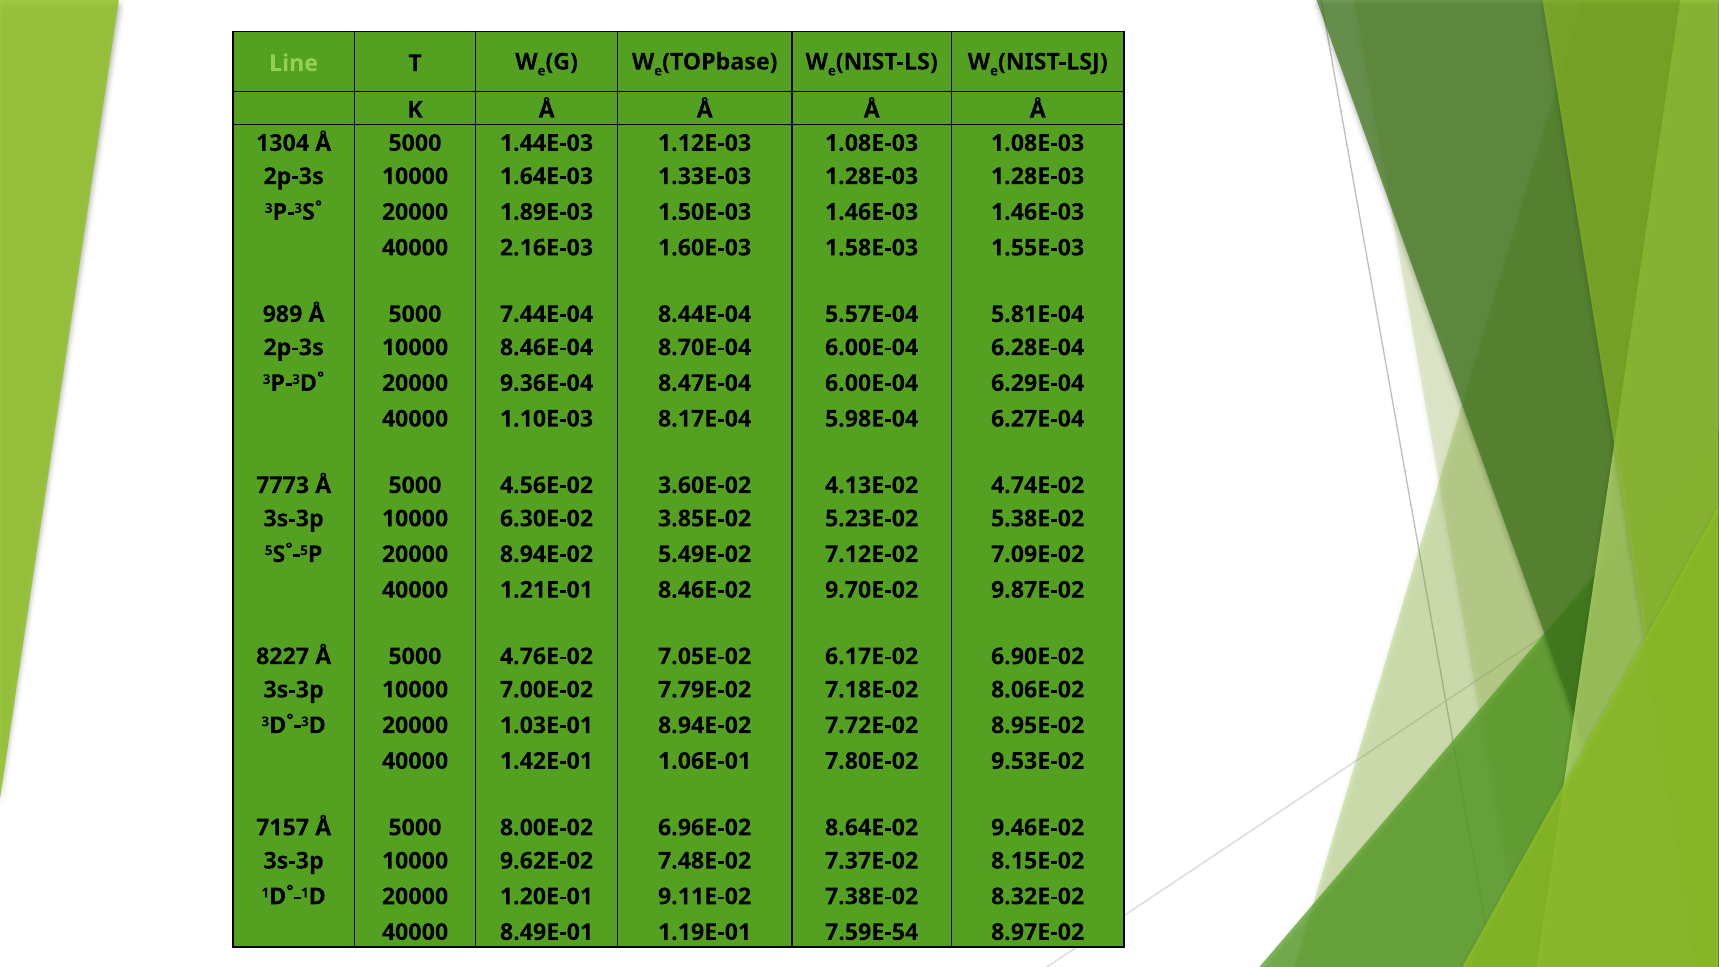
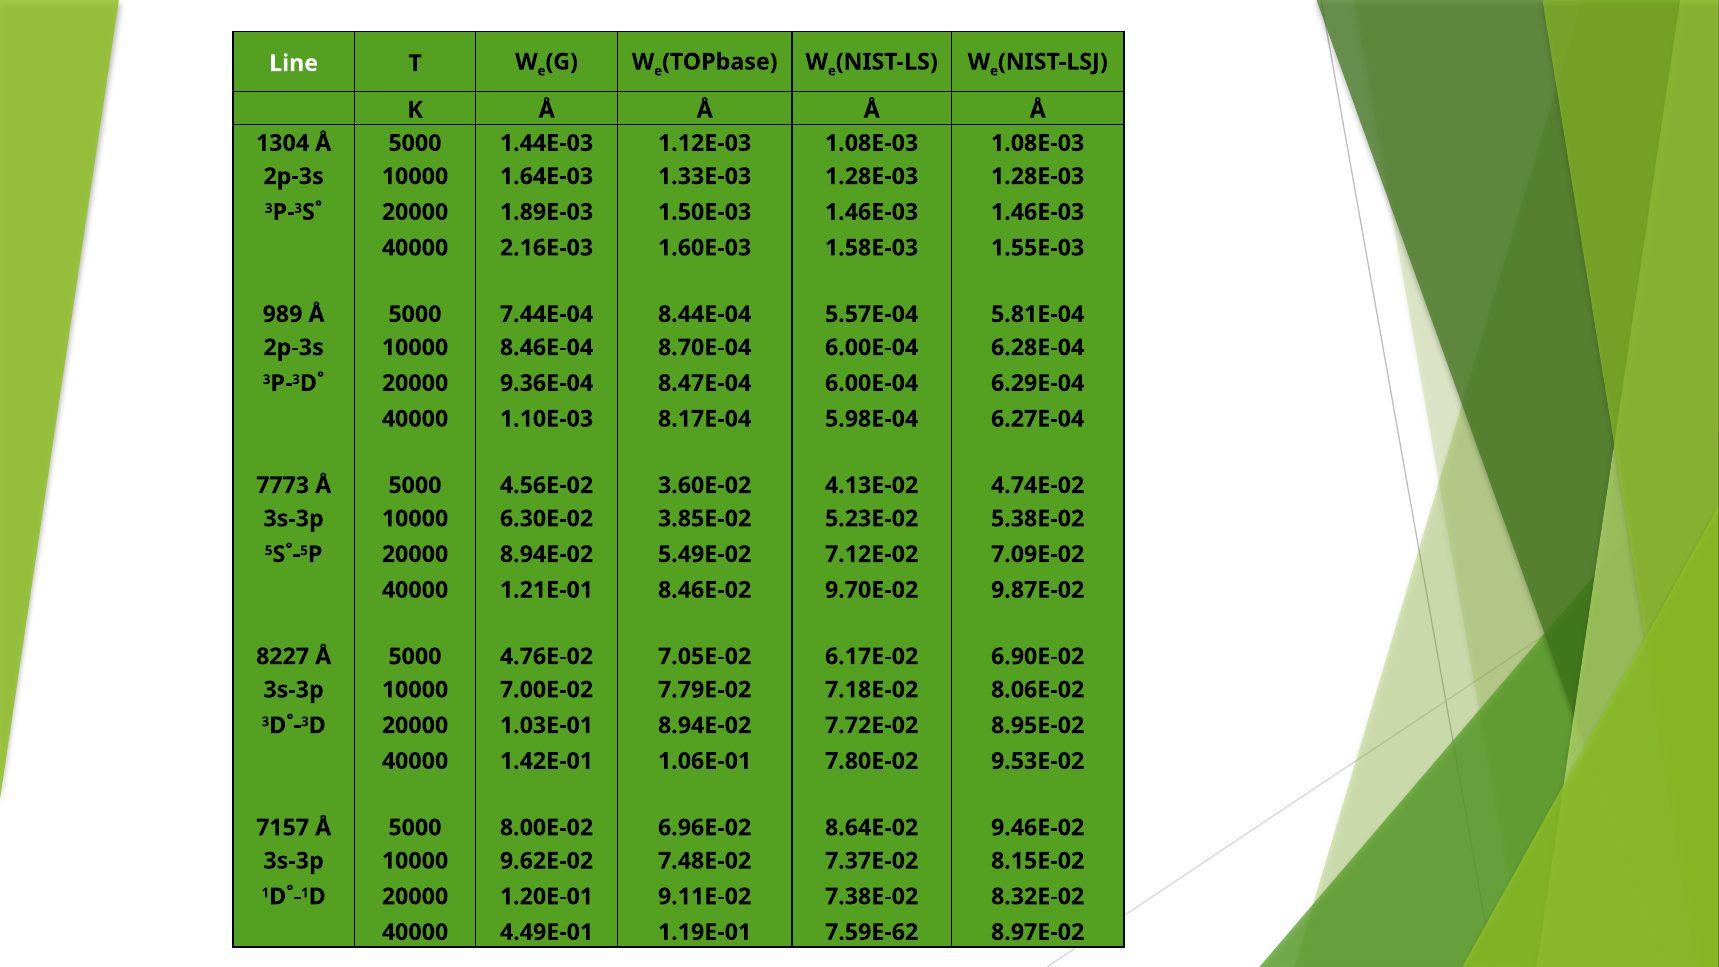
Line colour: light green -> white
8.49E-01: 8.49E-01 -> 4.49E-01
7.59E-54: 7.59E-54 -> 7.59E-62
